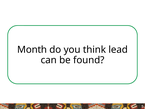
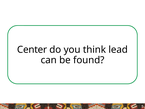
Month: Month -> Center
